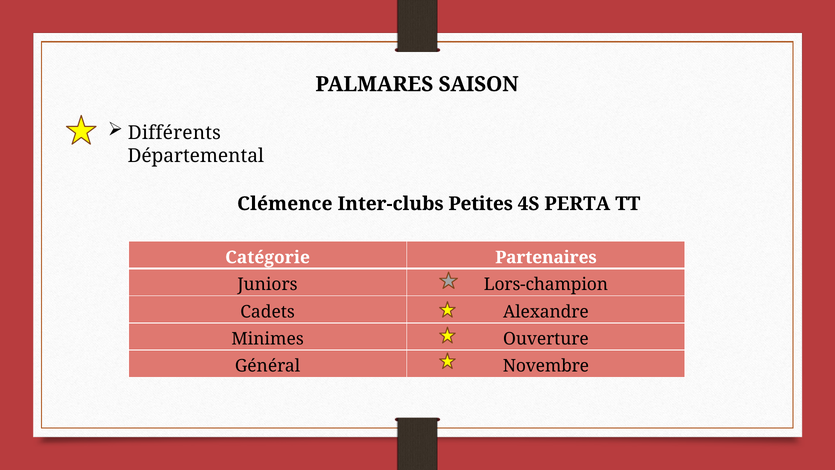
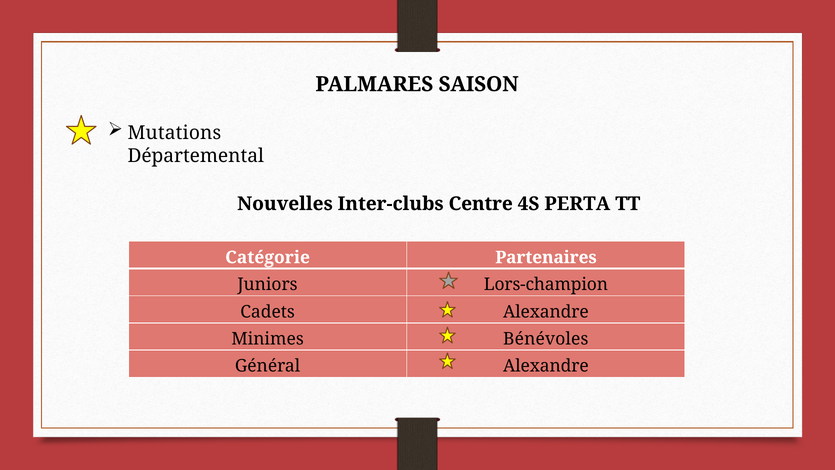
Différents: Différents -> Mutations
Clémence: Clémence -> Nouvelles
Petites: Petites -> Centre
Ouverture: Ouverture -> Bénévoles
Général Novembre: Novembre -> Alexandre
